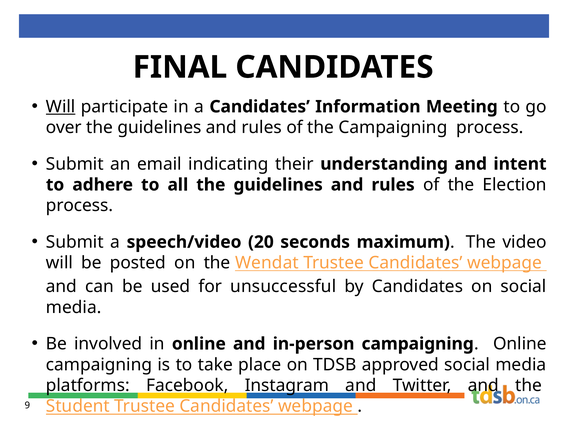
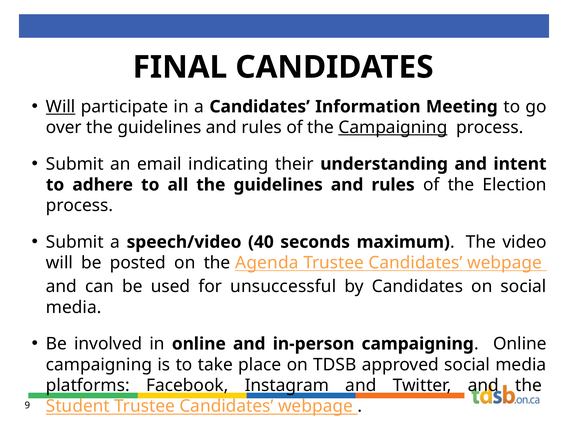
Campaigning at (393, 128) underline: none -> present
20: 20 -> 40
Wendat: Wendat -> Agenda
